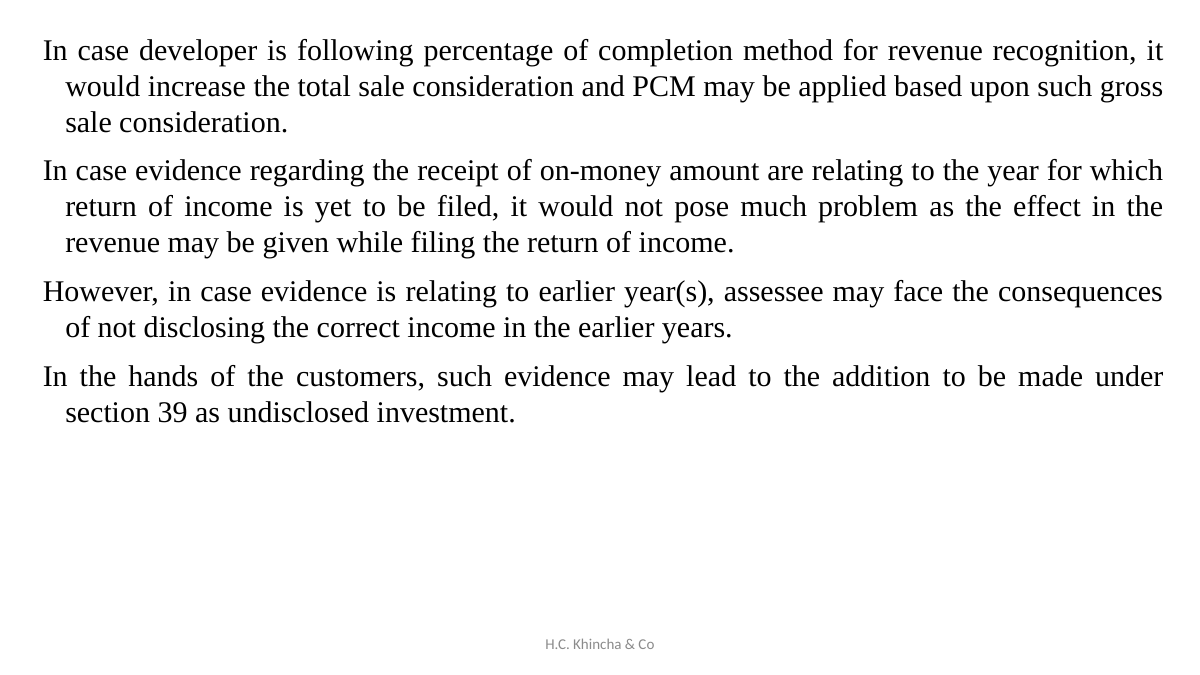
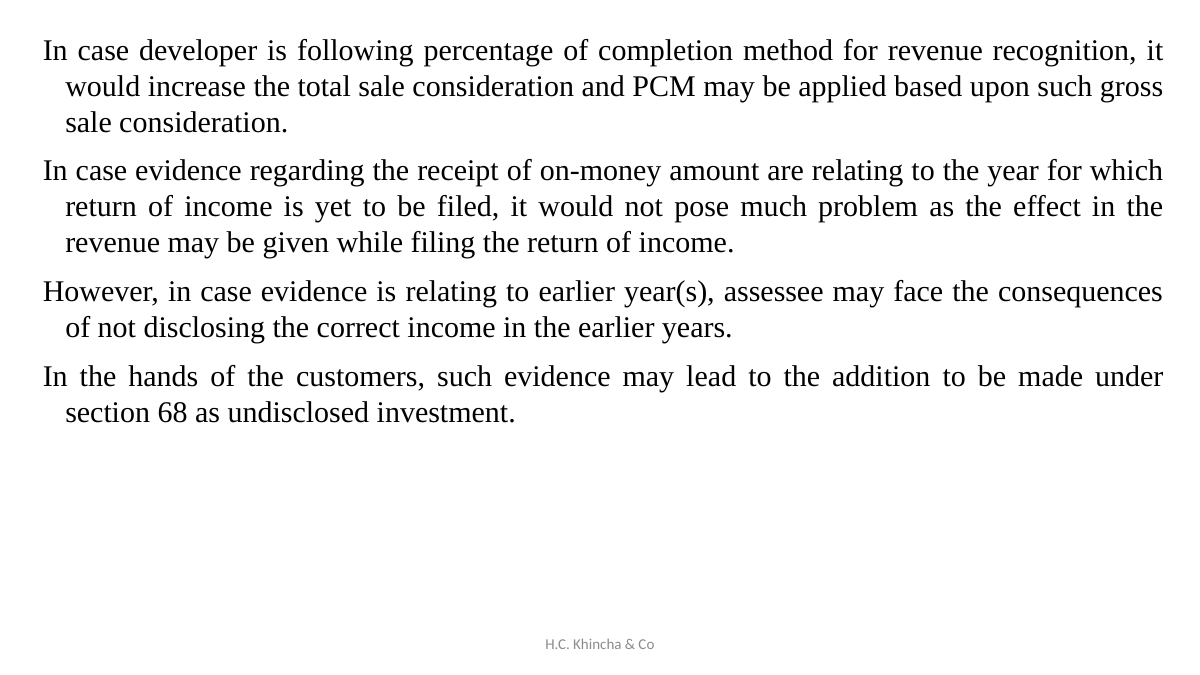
39: 39 -> 68
